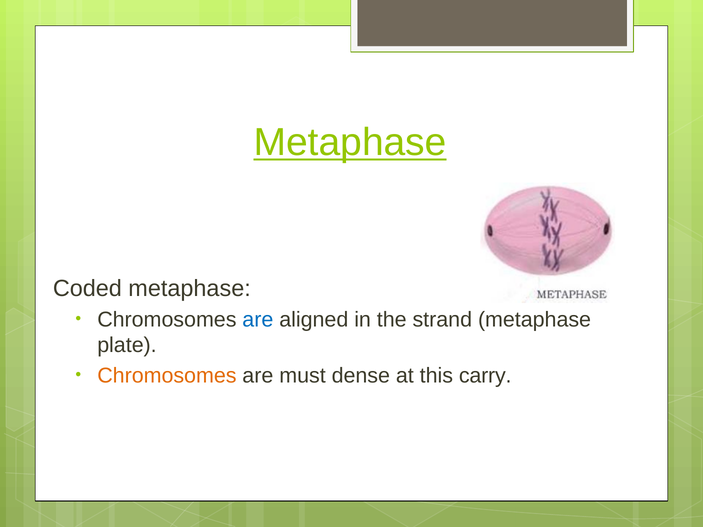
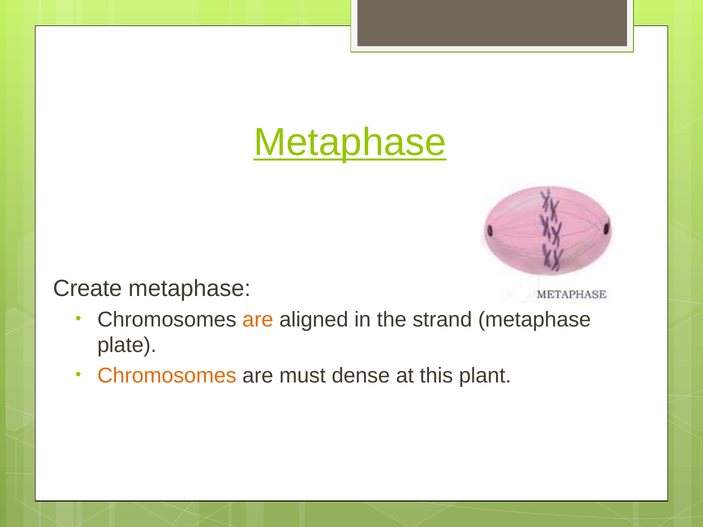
Coded: Coded -> Create
are at (258, 320) colour: blue -> orange
carry: carry -> plant
